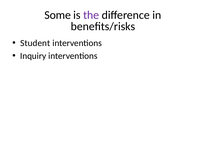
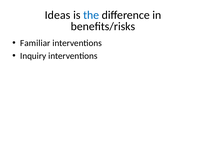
Some: Some -> Ideas
the colour: purple -> blue
Student: Student -> Familiar
